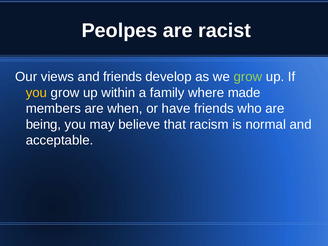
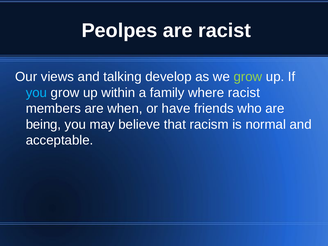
and friends: friends -> talking
you at (36, 93) colour: yellow -> light blue
where made: made -> racist
